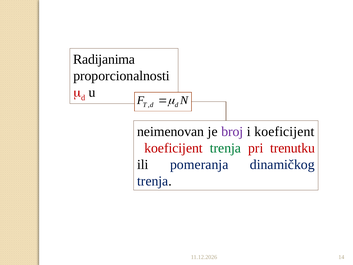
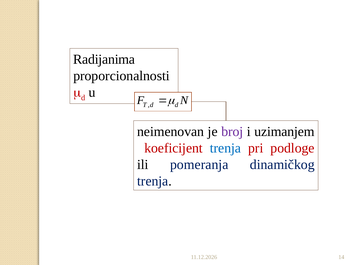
i koeficijent: koeficijent -> uzimanjem
trenja at (225, 148) colour: green -> blue
trenutku: trenutku -> podloge
